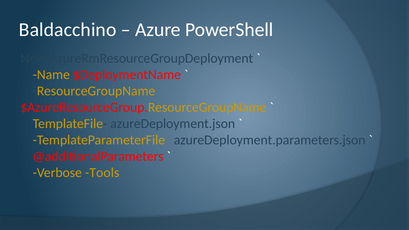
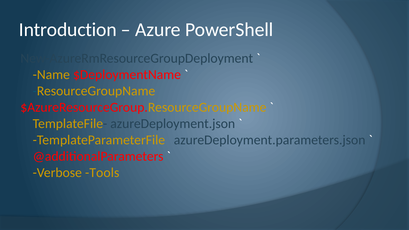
Baldacchino: Baldacchino -> Introduction
